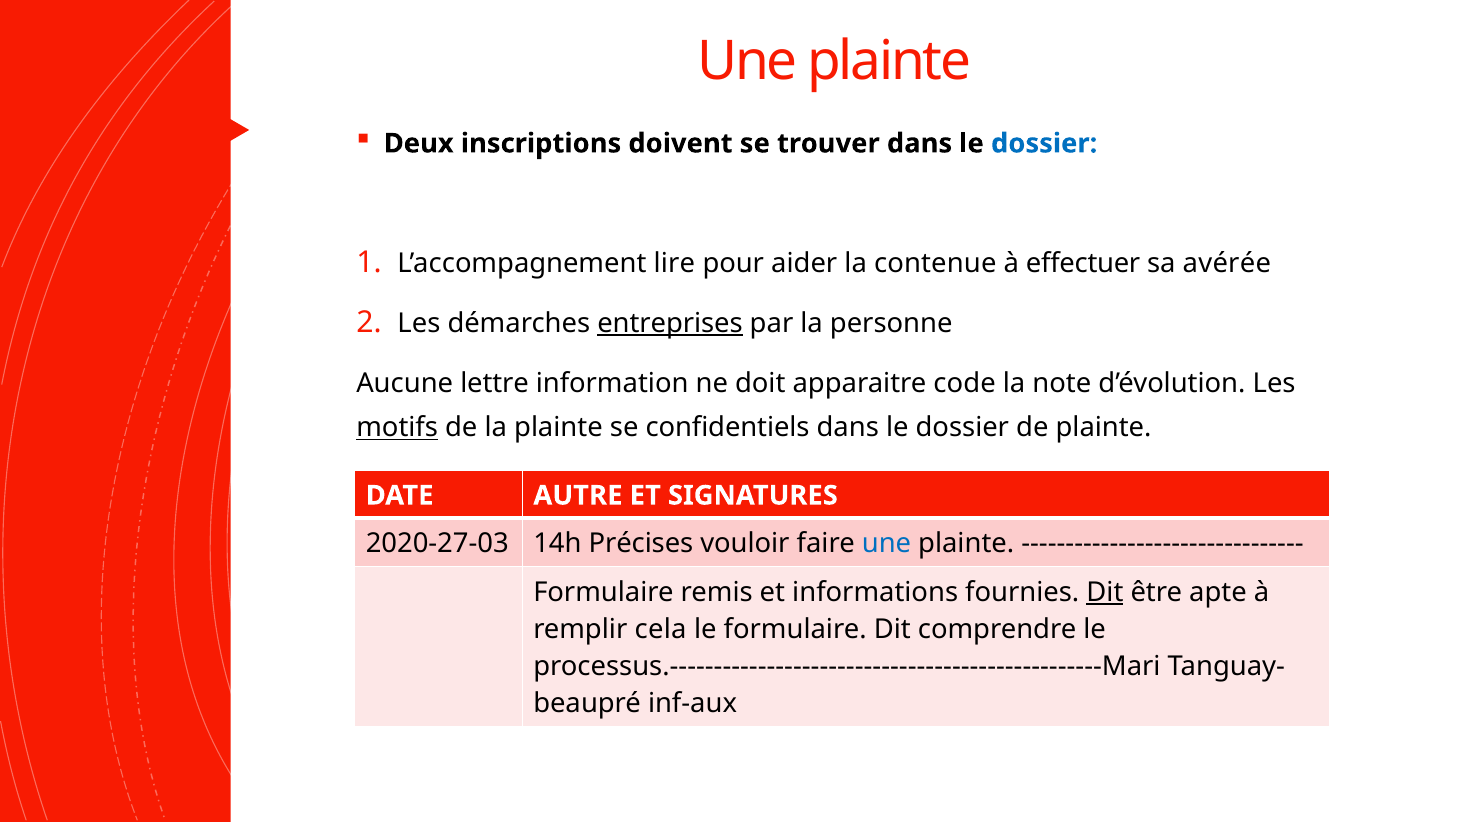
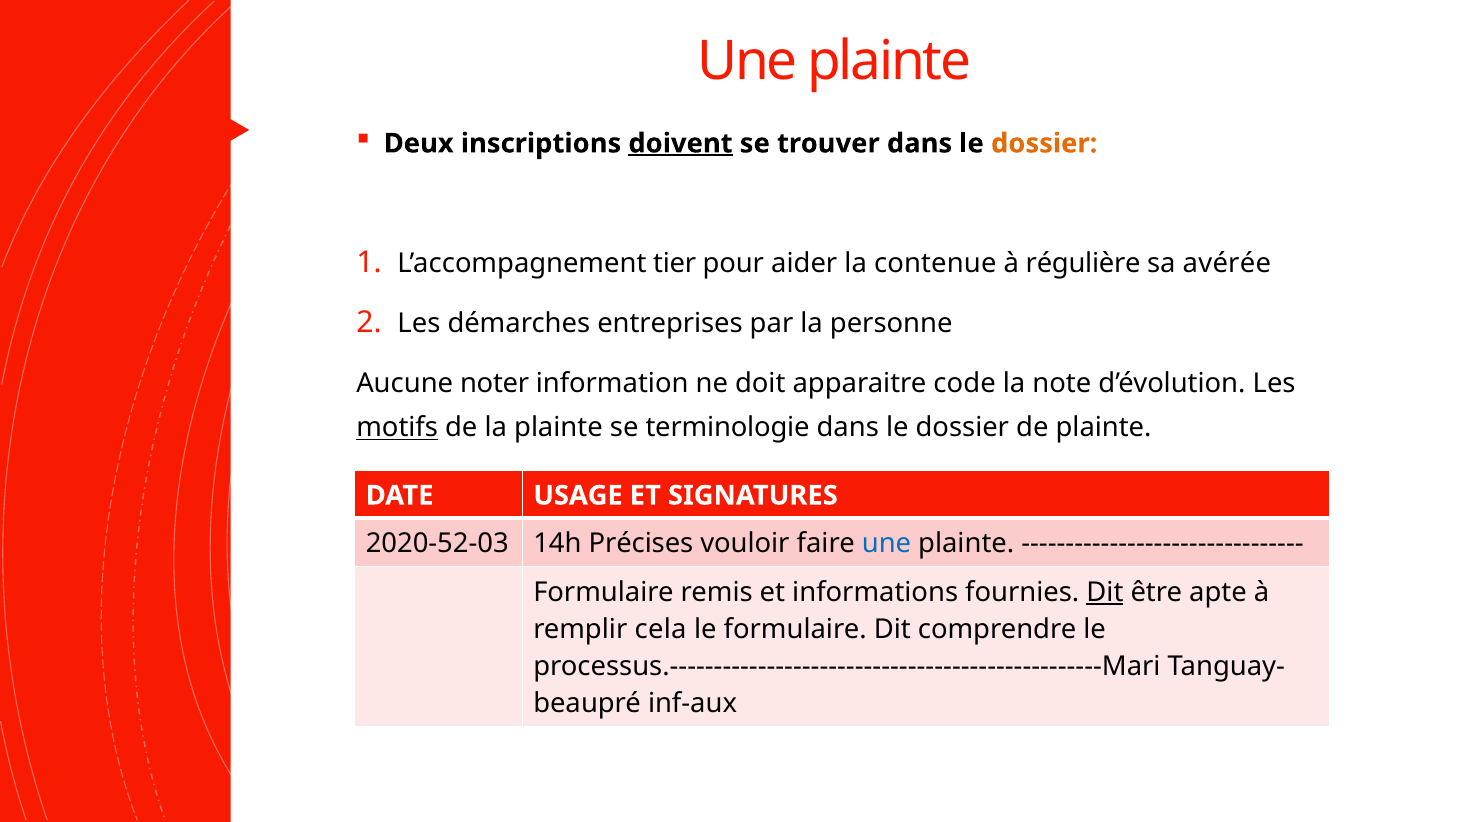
doivent underline: none -> present
dossier at (1044, 144) colour: blue -> orange
lire: lire -> tier
effectuer: effectuer -> régulière
entreprises underline: present -> none
lettre: lettre -> noter
confidentiels: confidentiels -> terminologie
AUTRE: AUTRE -> USAGE
2020-27-03: 2020-27-03 -> 2020-52-03
